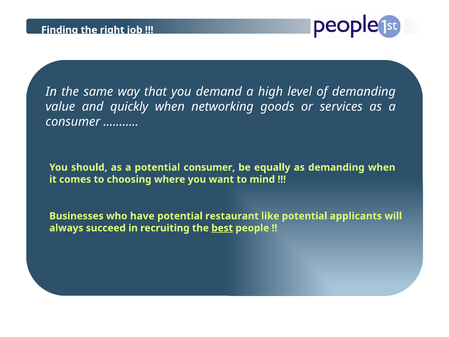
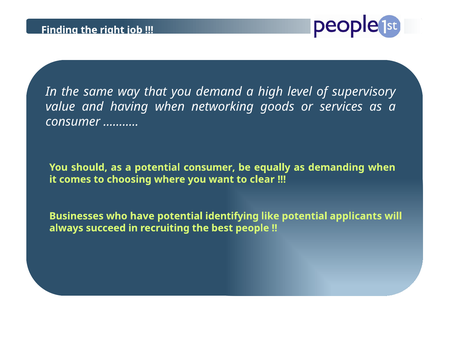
of demanding: demanding -> supervisory
quickly: quickly -> having
mind: mind -> clear
restaurant: restaurant -> identifying
best underline: present -> none
